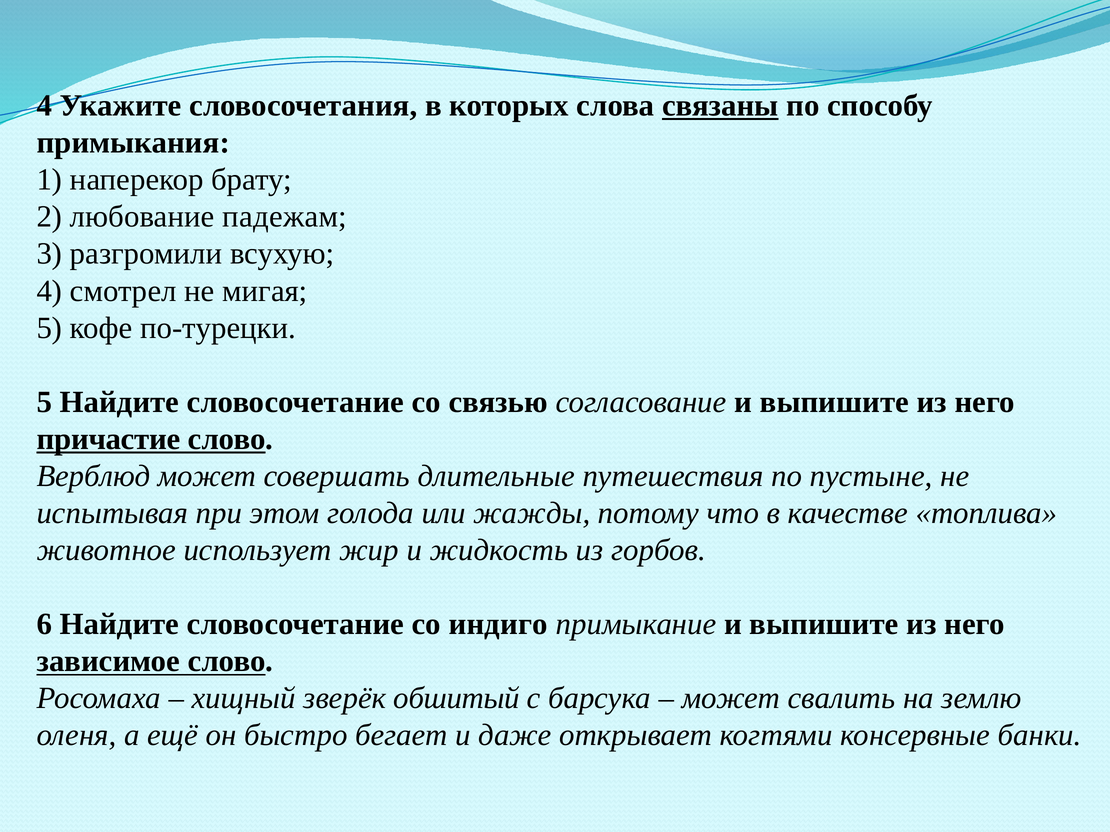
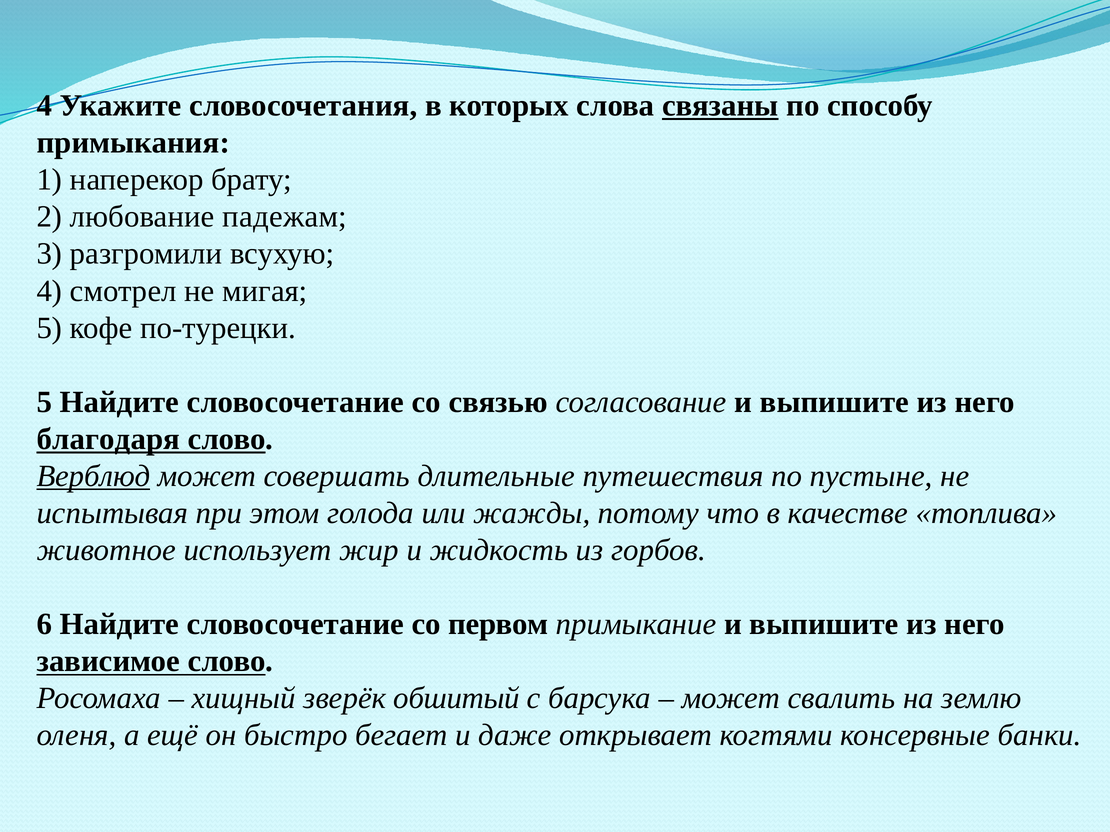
причастие: причастие -> благодаря
Верблюд underline: none -> present
индиго: индиго -> первом
